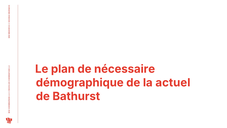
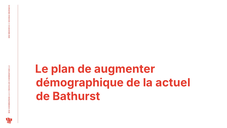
nécessaire: nécessaire -> augmenter
